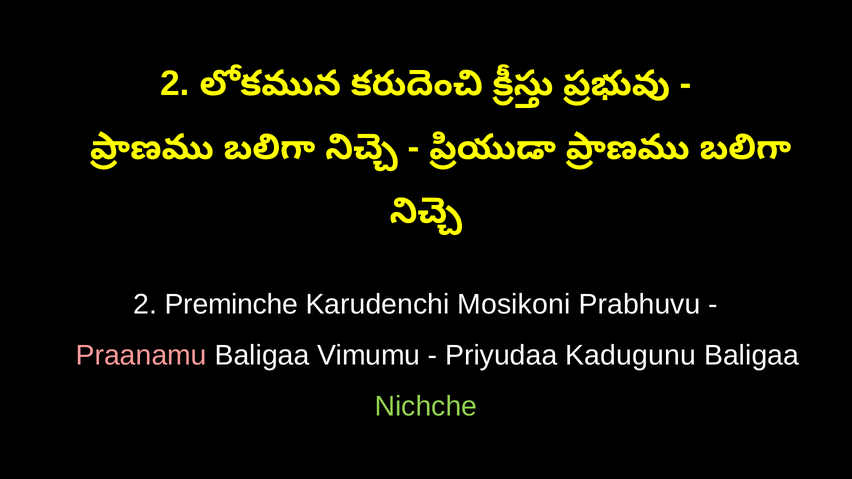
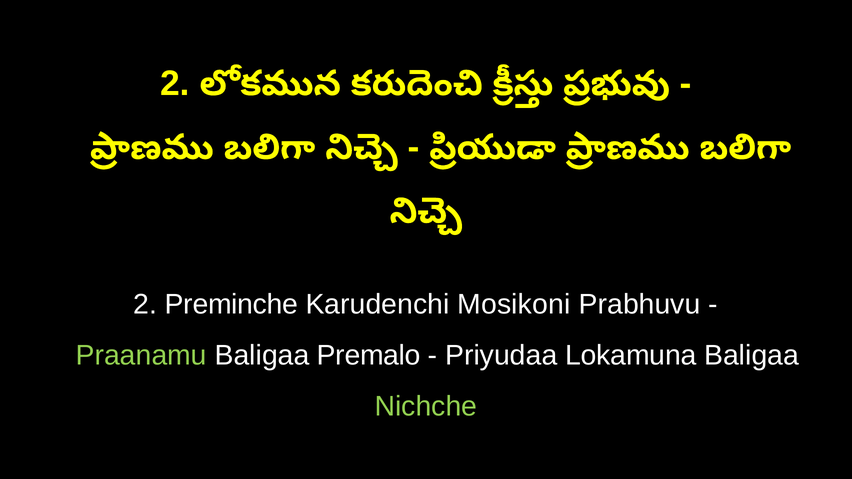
Praanamu colour: pink -> light green
Vimumu: Vimumu -> Premalo
Kadugunu: Kadugunu -> Lokamuna
